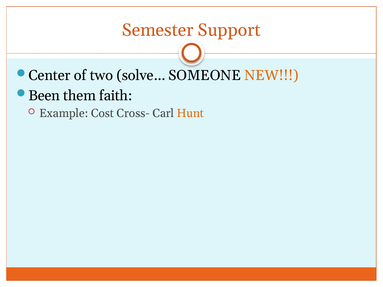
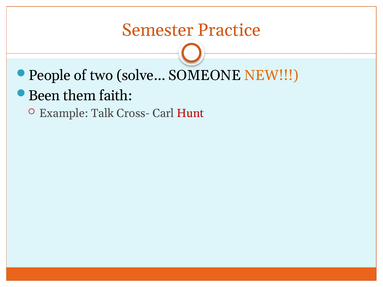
Support: Support -> Practice
Center: Center -> People
Cost: Cost -> Talk
Hunt colour: orange -> red
